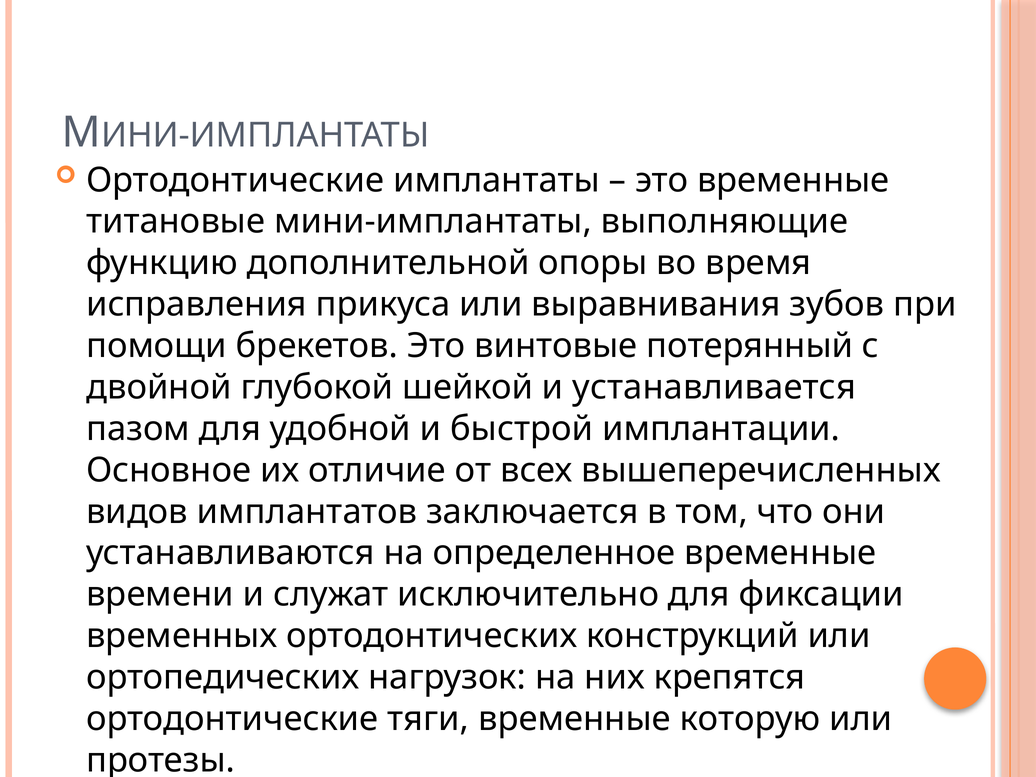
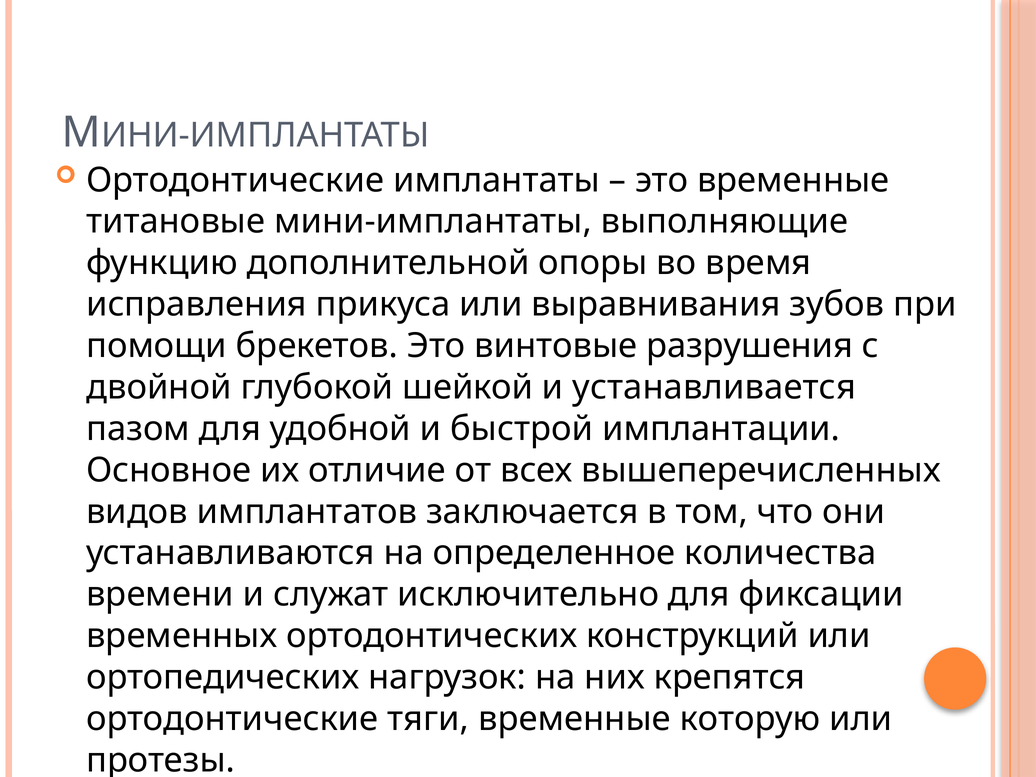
потерянный: потерянный -> разрушения
определенное временные: временные -> количества
